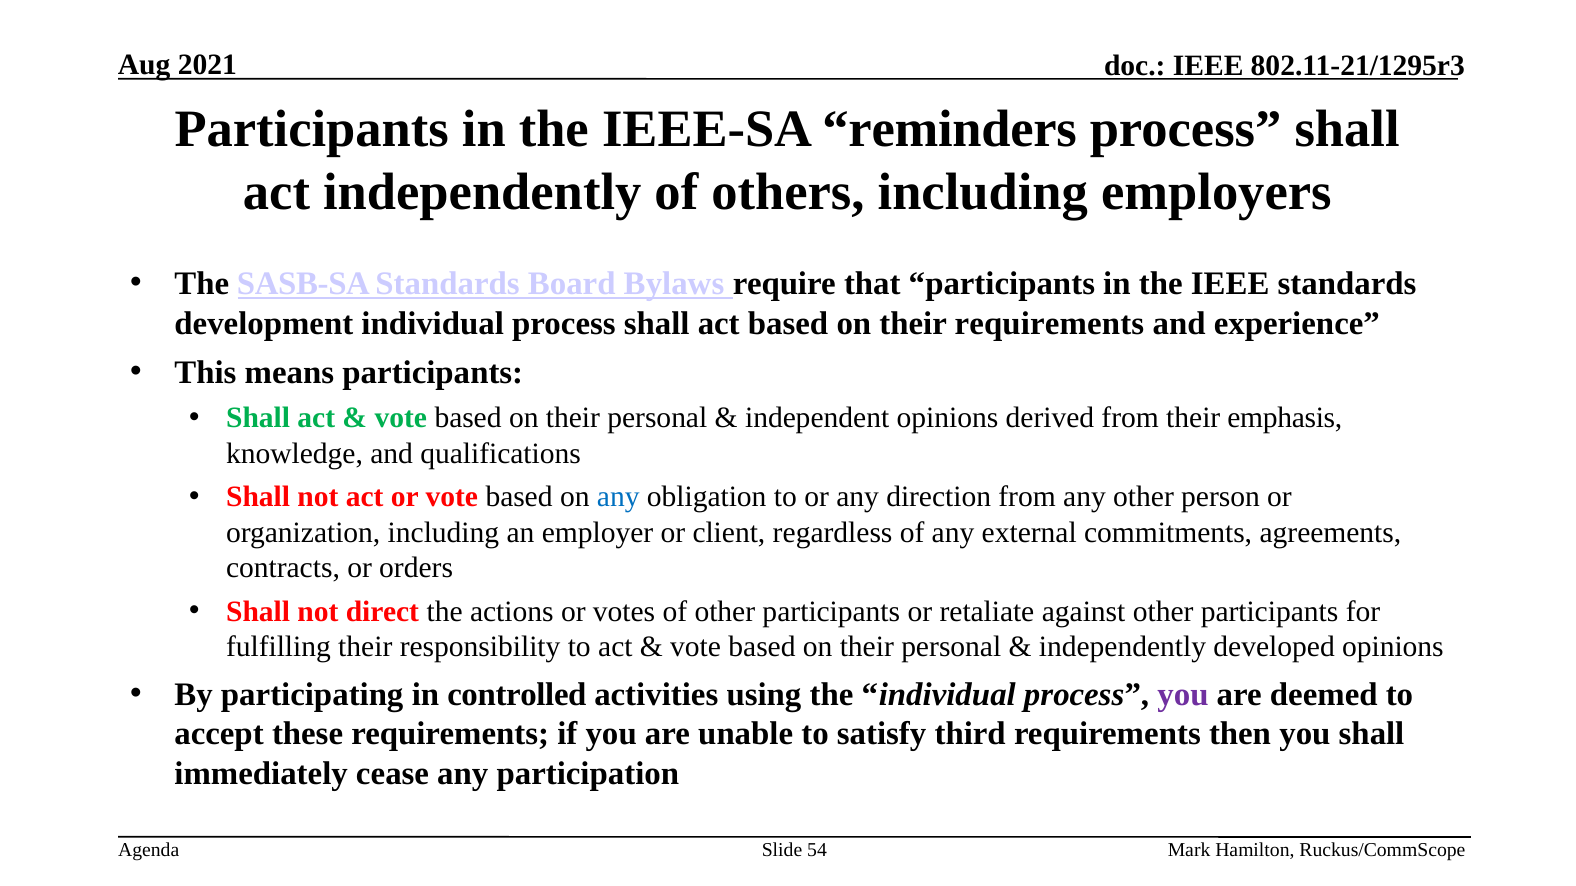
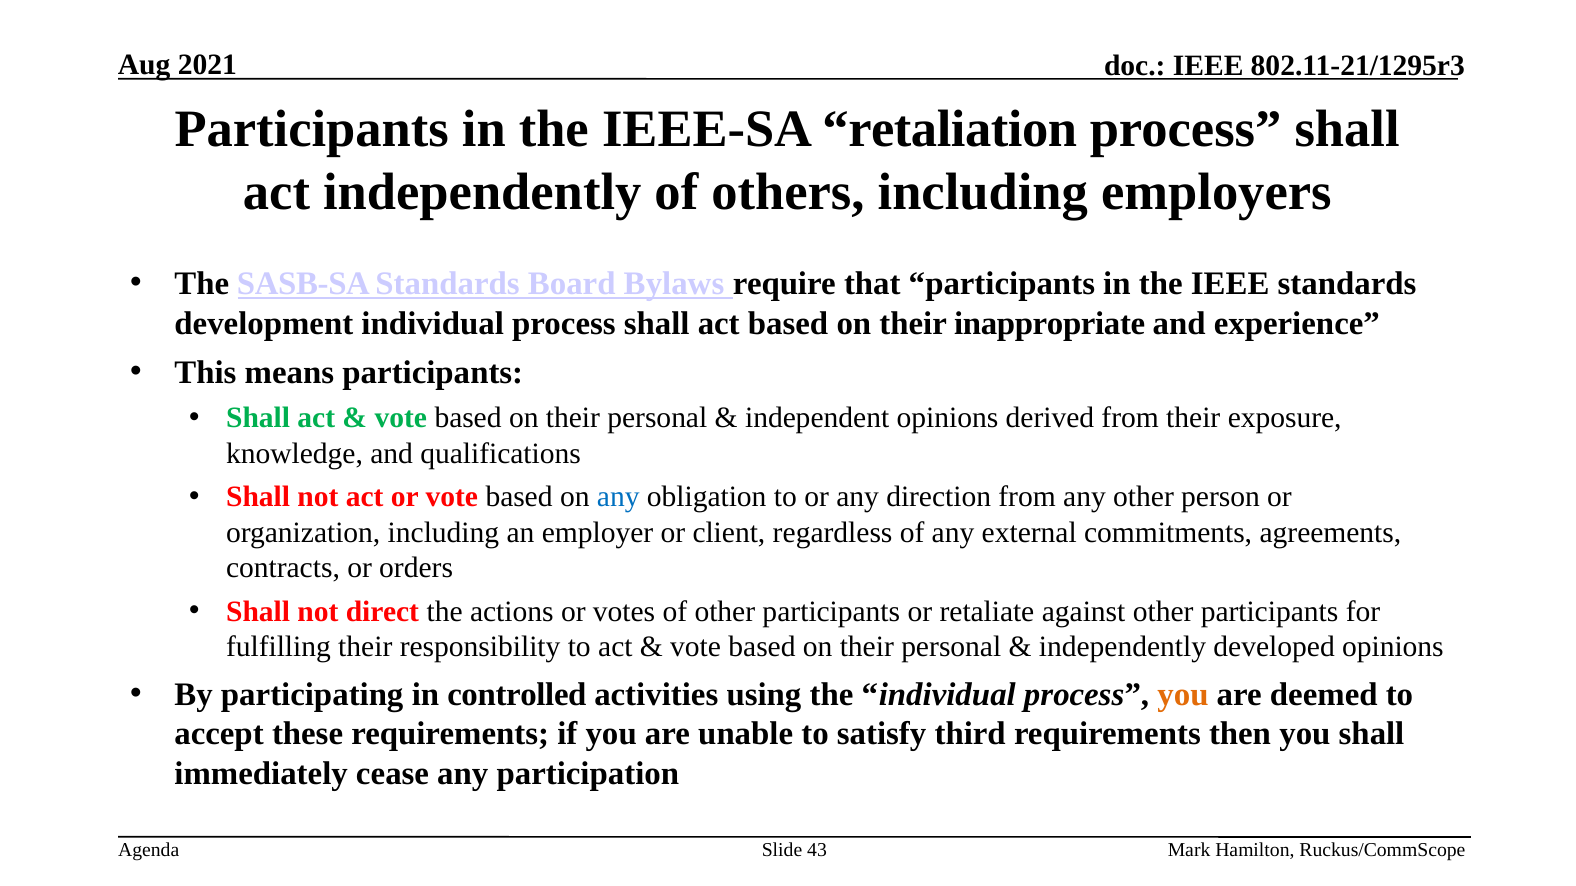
reminders: reminders -> retaliation
their requirements: requirements -> inappropriate
emphasis: emphasis -> exposure
you at (1183, 695) colour: purple -> orange
54: 54 -> 43
